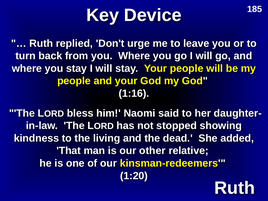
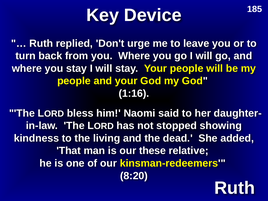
other: other -> these
1:20: 1:20 -> 8:20
